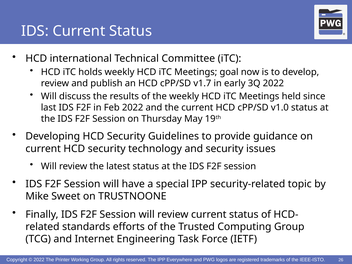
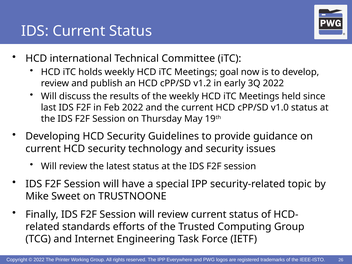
v1.7: v1.7 -> v1.2
